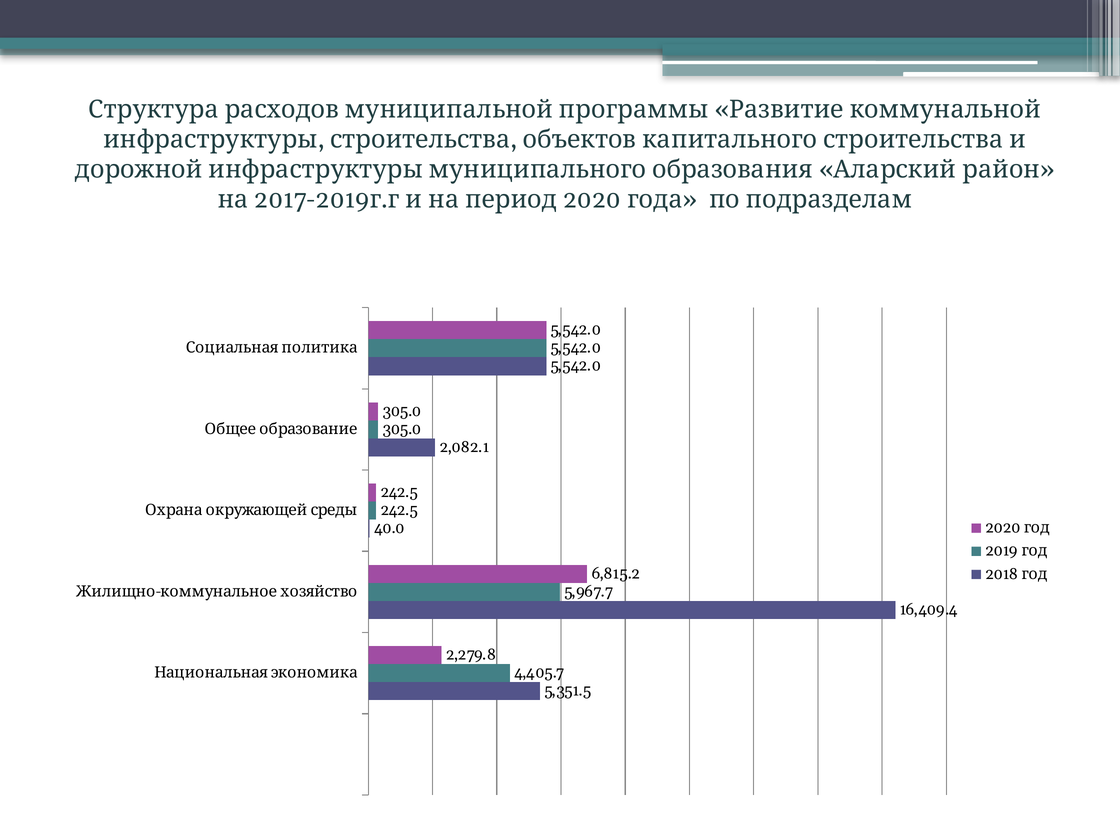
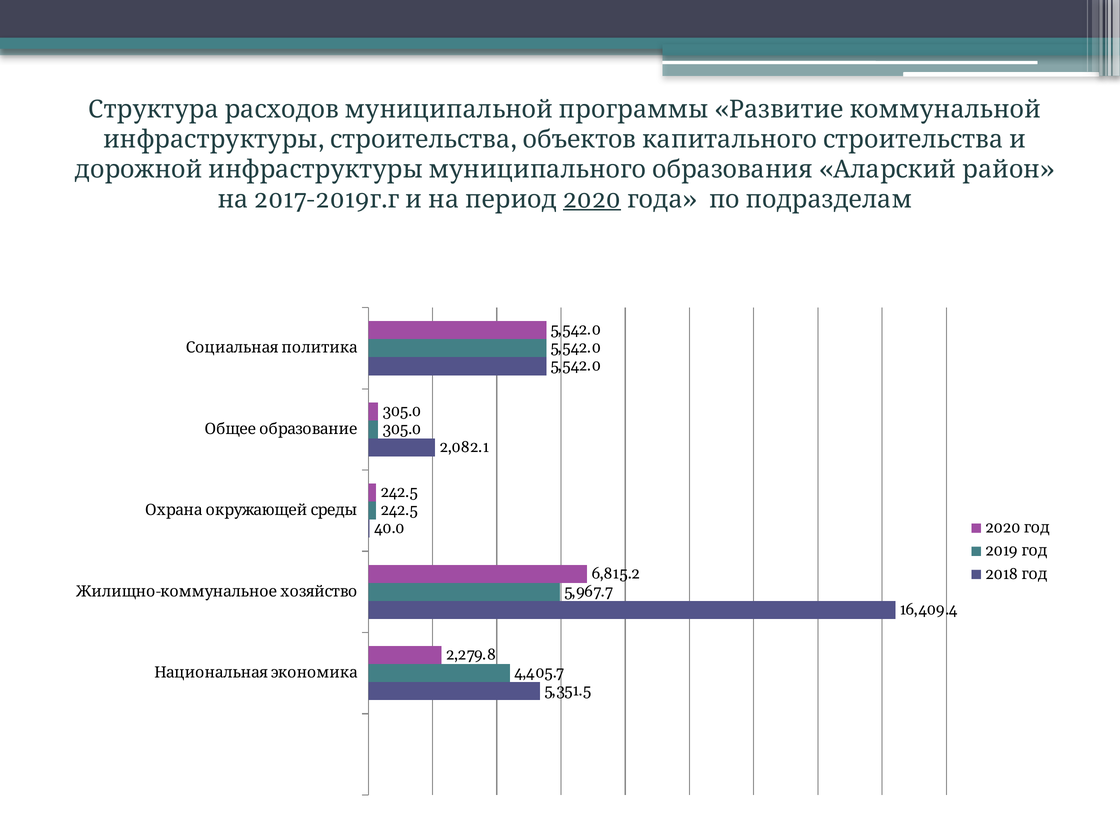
2020 at (592, 199) underline: none -> present
